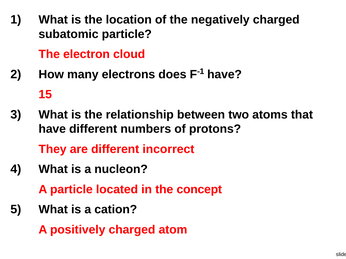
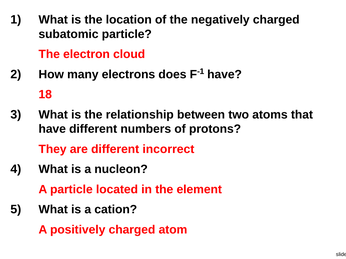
15: 15 -> 18
concept: concept -> element
